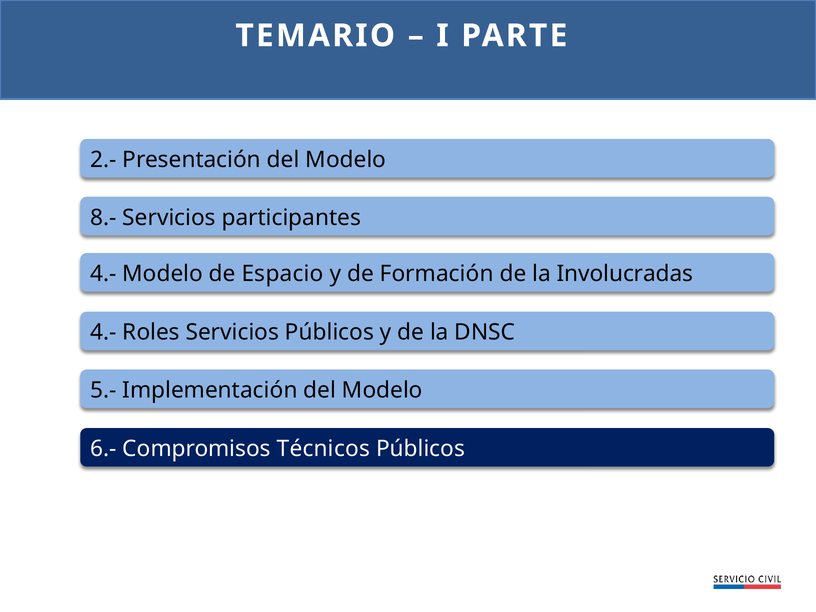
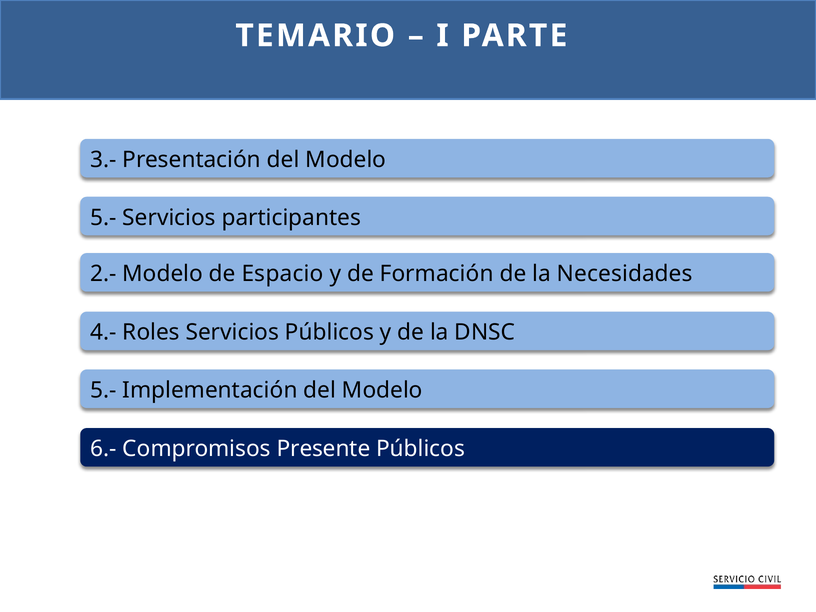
2.-: 2.- -> 3.-
8.- at (103, 218): 8.- -> 5.-
4.- at (103, 274): 4.- -> 2.-
Involucradas: Involucradas -> Necesidades
Técnicos: Técnicos -> Presente
